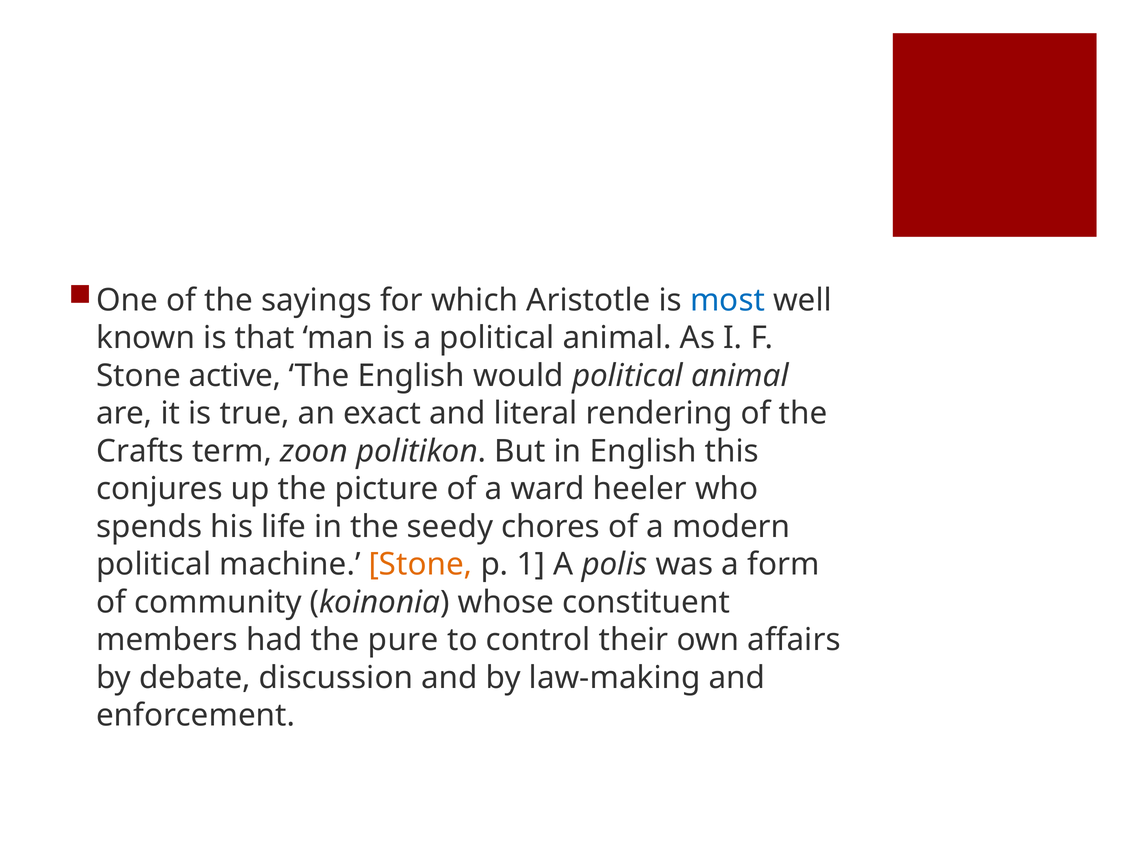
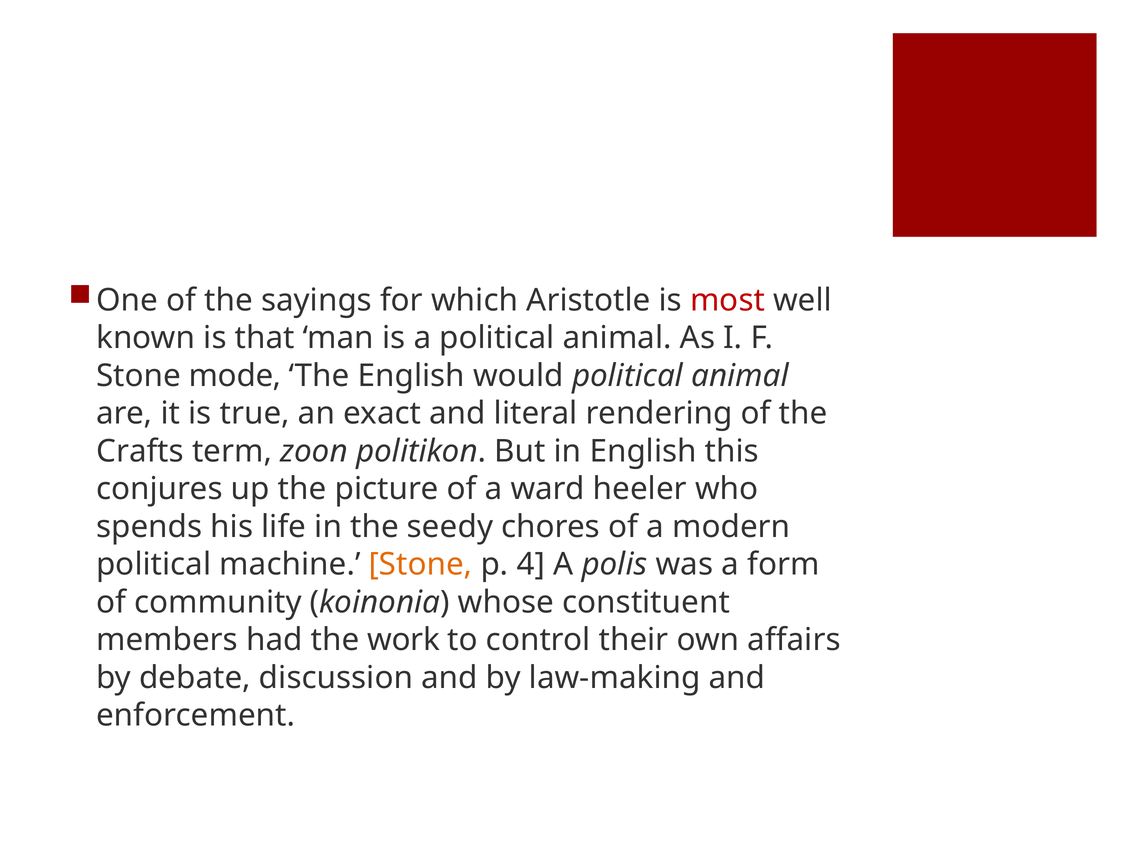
most colour: blue -> red
active: active -> mode
1: 1 -> 4
pure: pure -> work
